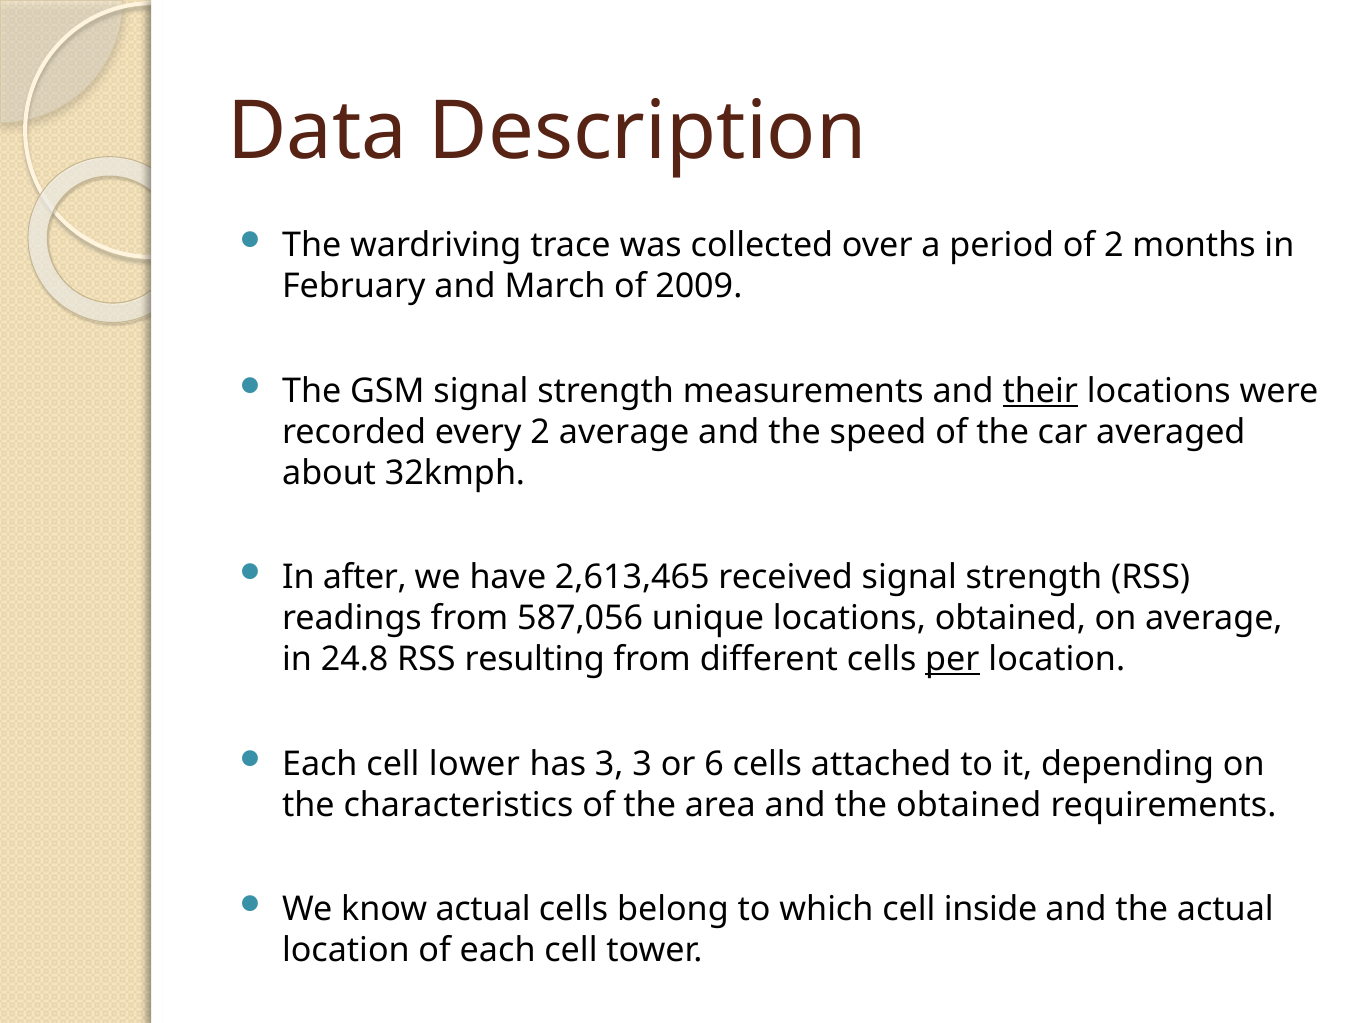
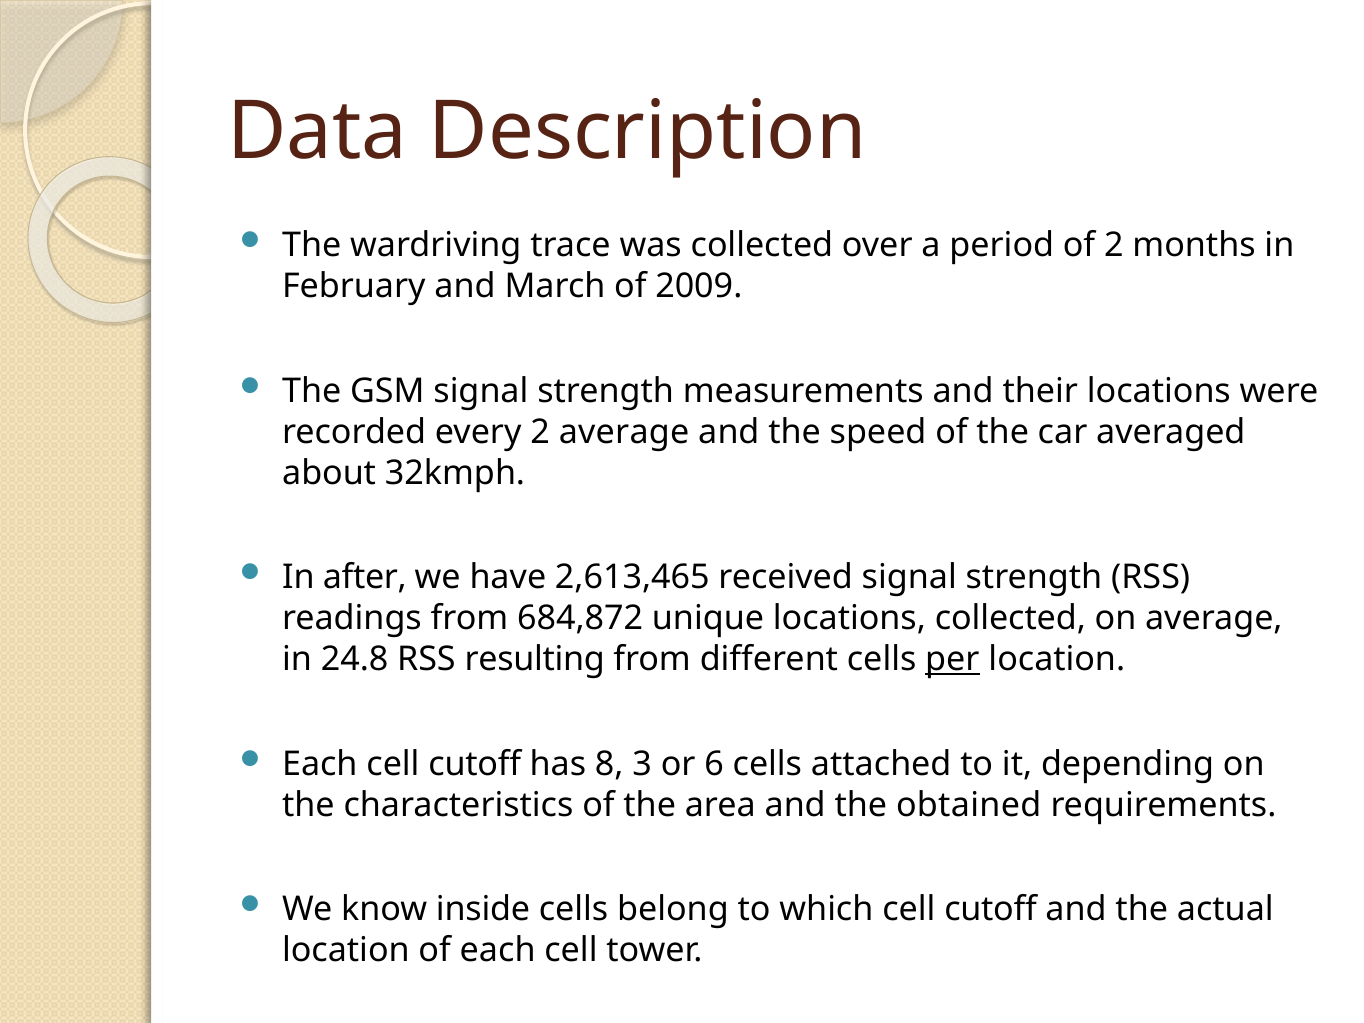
their underline: present -> none
587,056: 587,056 -> 684,872
locations obtained: obtained -> collected
Each cell lower: lower -> cutoff
has 3: 3 -> 8
know actual: actual -> inside
which cell inside: inside -> cutoff
